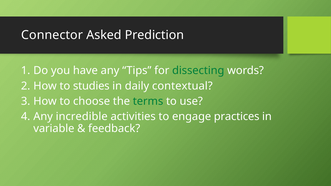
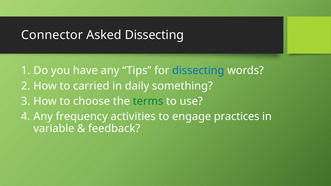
Asked Prediction: Prediction -> Dissecting
dissecting at (198, 71) colour: green -> blue
studies: studies -> carried
contextual: contextual -> something
incredible: incredible -> frequency
